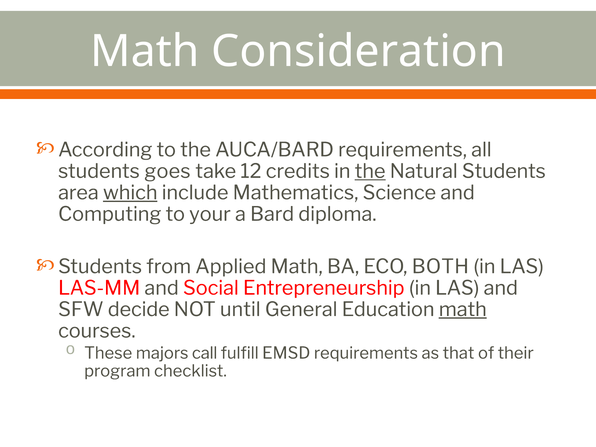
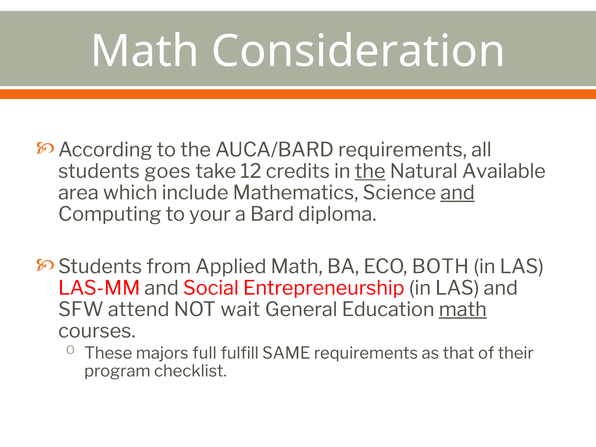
Natural Students: Students -> Available
which underline: present -> none
and at (458, 193) underline: none -> present
decide: decide -> attend
until: until -> wait
call: call -> full
EMSD: EMSD -> SAME
